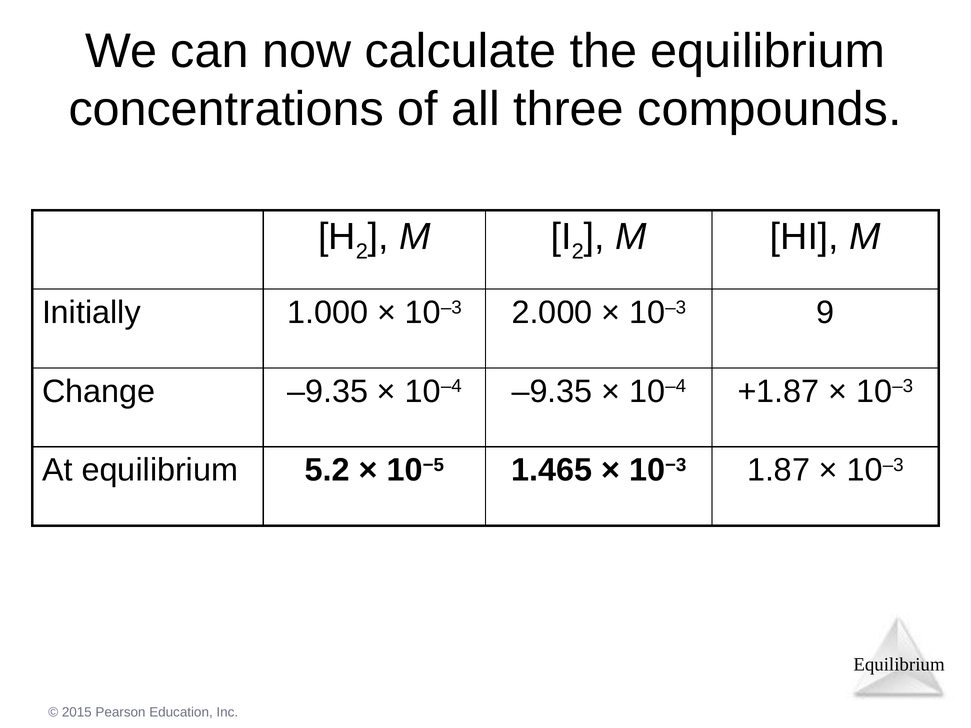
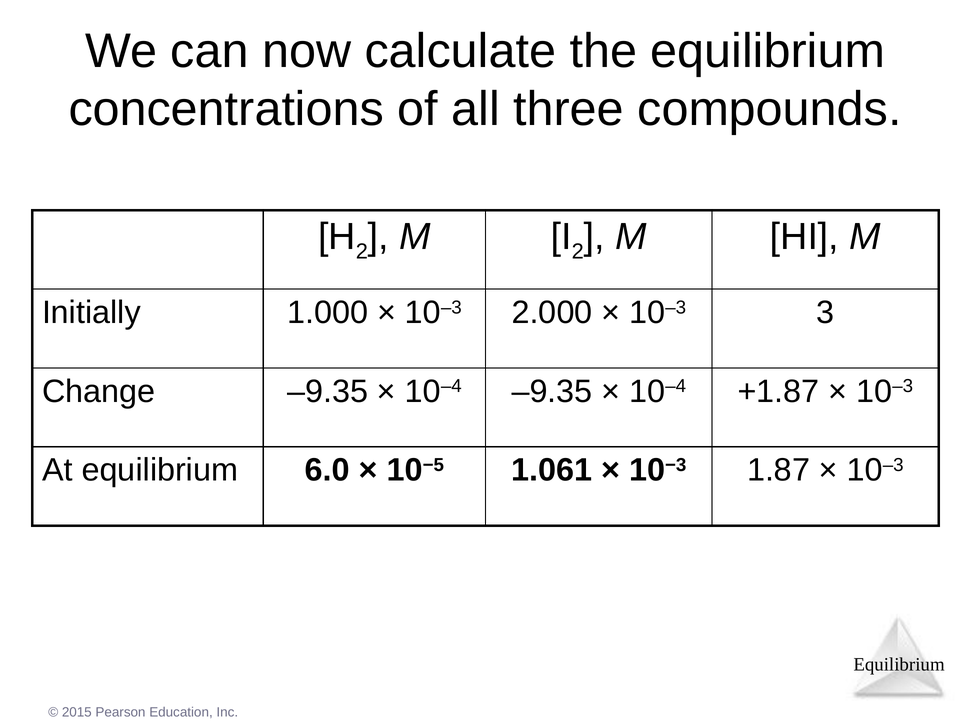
9: 9 -> 3
5.2: 5.2 -> 6.0
1.465: 1.465 -> 1.061
